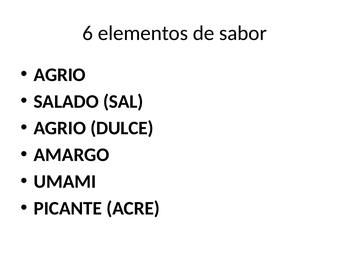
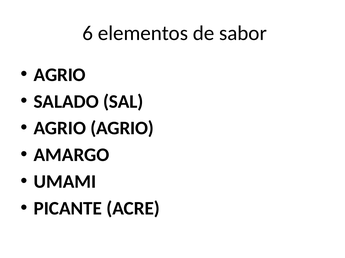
AGRIO DULCE: DULCE -> AGRIO
